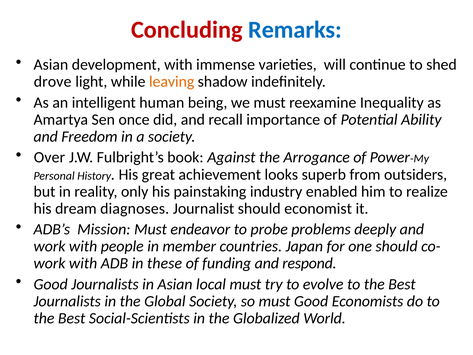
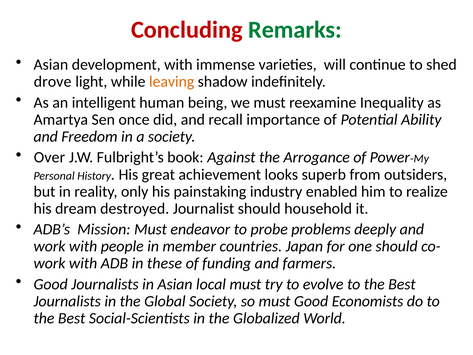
Remarks colour: blue -> green
diagnoses: diagnoses -> destroyed
economist: economist -> household
respond: respond -> farmers
